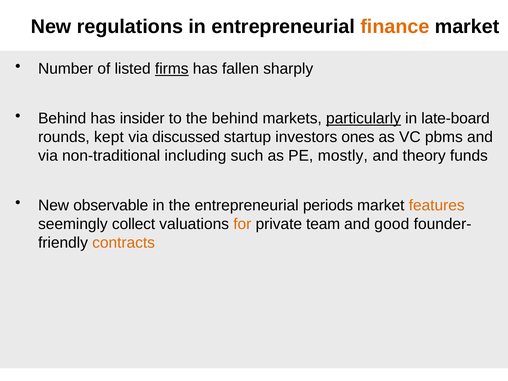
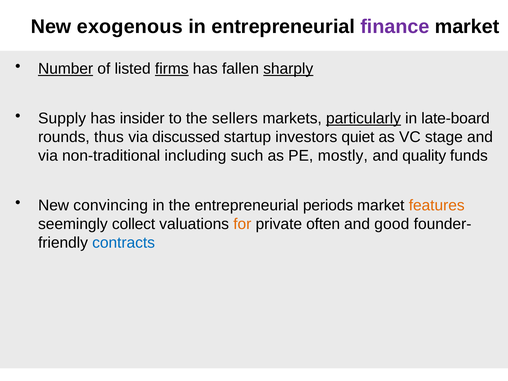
regulations: regulations -> exogenous
finance colour: orange -> purple
Number underline: none -> present
sharply underline: none -> present
Behind at (62, 118): Behind -> Supply
the behind: behind -> sellers
kept: kept -> thus
ones: ones -> quiet
pbms: pbms -> stage
theory: theory -> quality
observable: observable -> convincing
team: team -> often
contracts colour: orange -> blue
